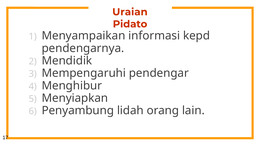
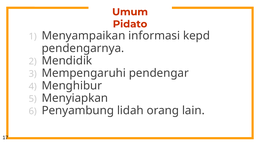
Uraian: Uraian -> Umum
